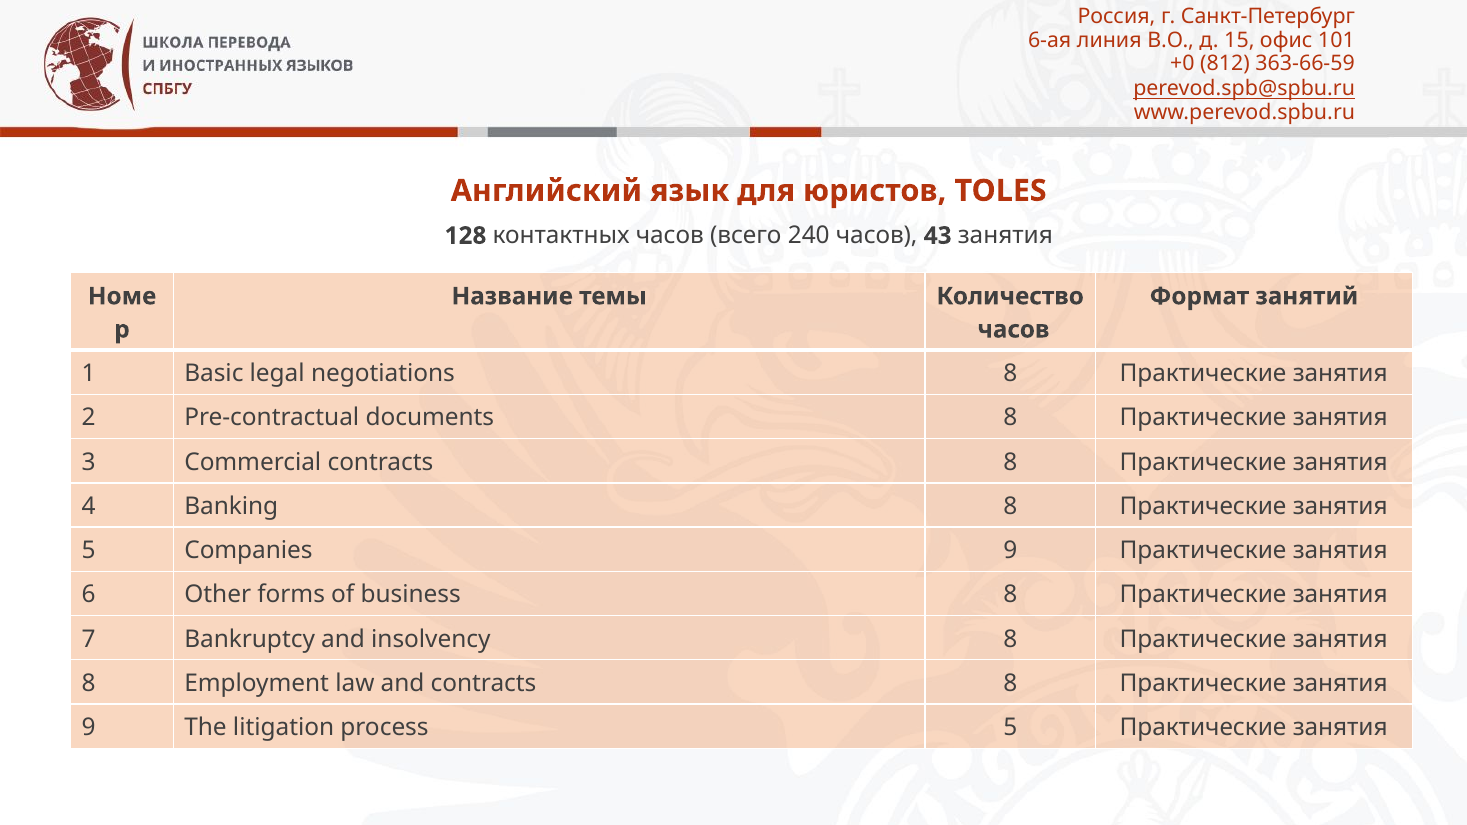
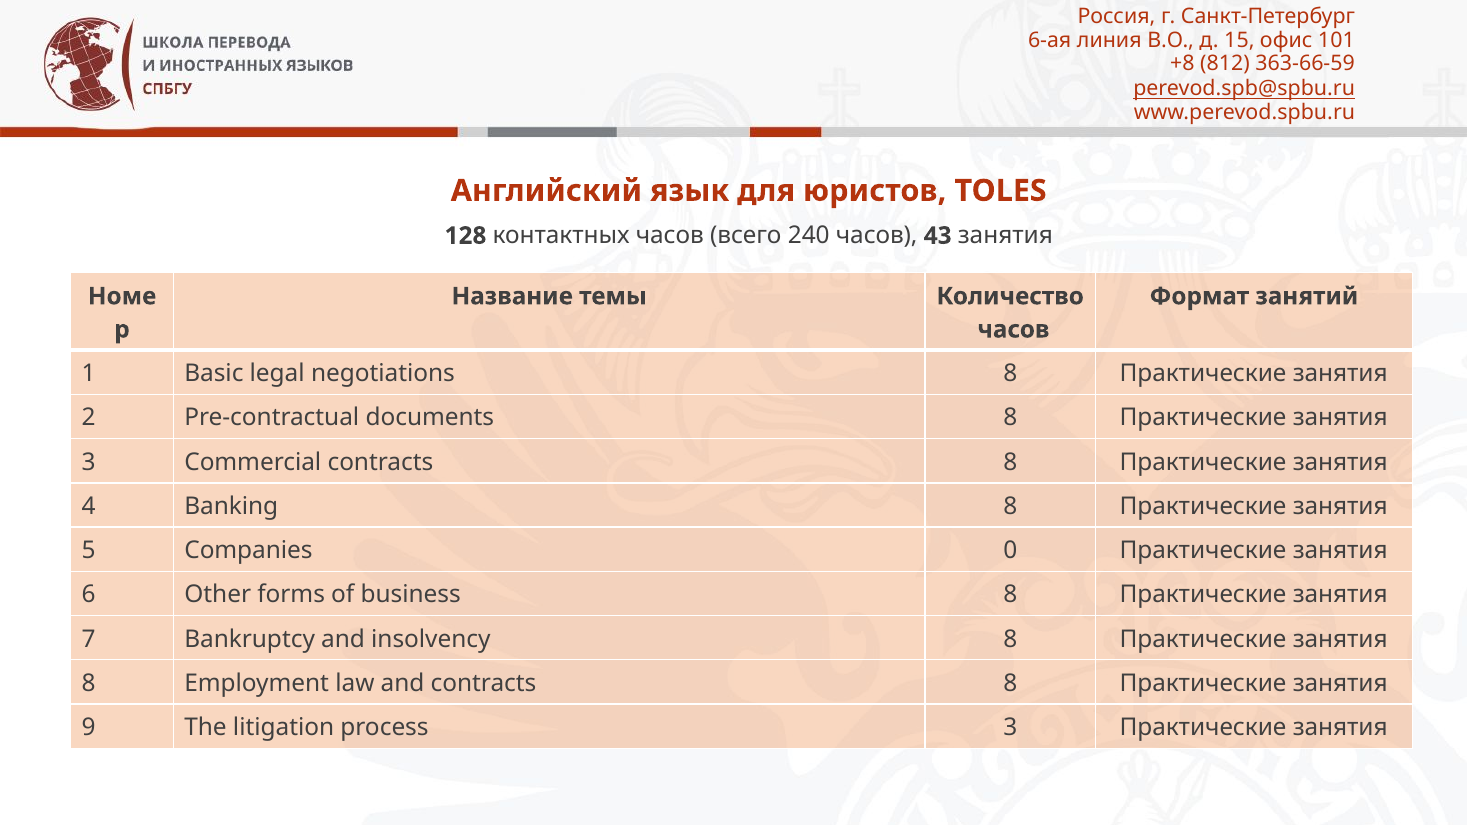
+0: +0 -> +8
Companies 9: 9 -> 0
process 5: 5 -> 3
